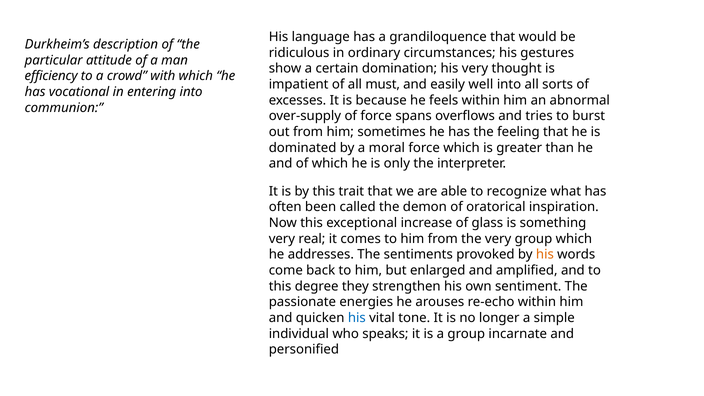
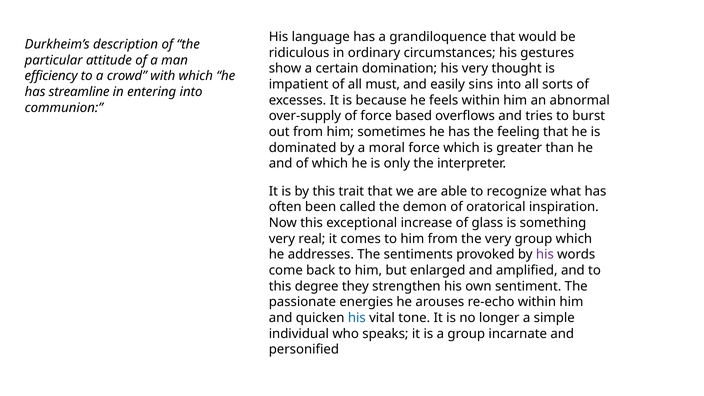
well: well -> sins
vocational: vocational -> streamline
spans: spans -> based
his at (545, 255) colour: orange -> purple
